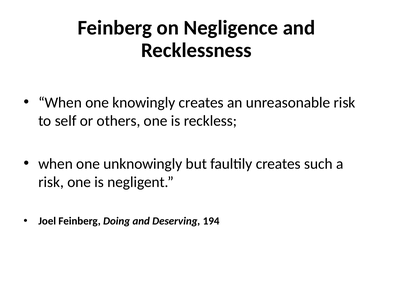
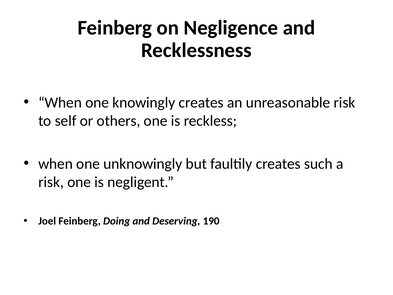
194: 194 -> 190
